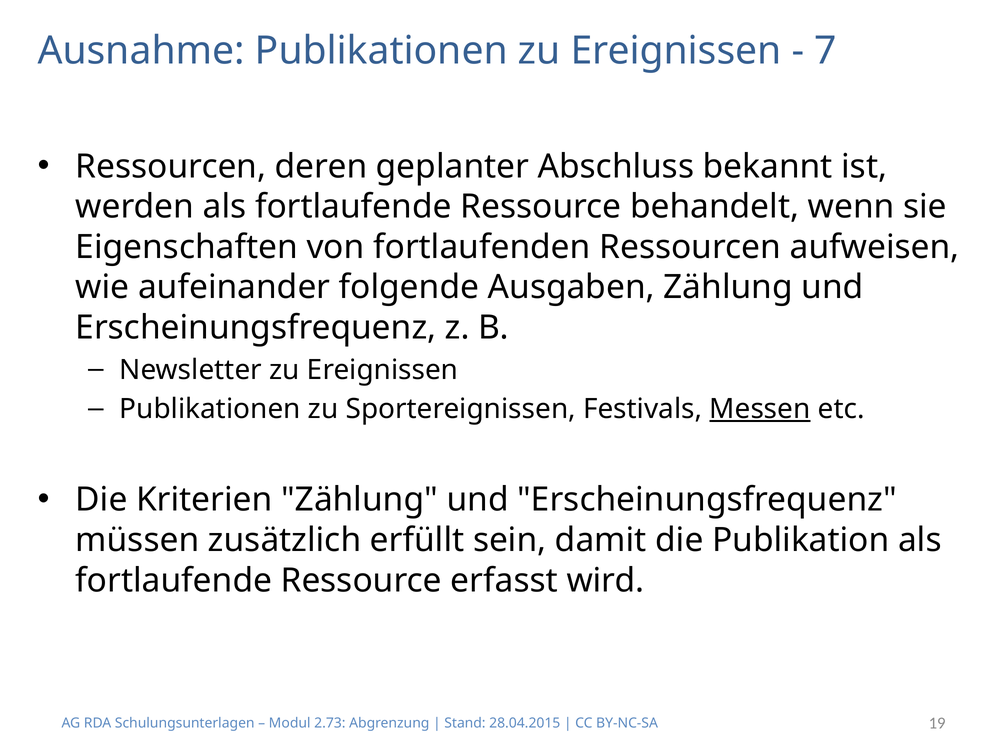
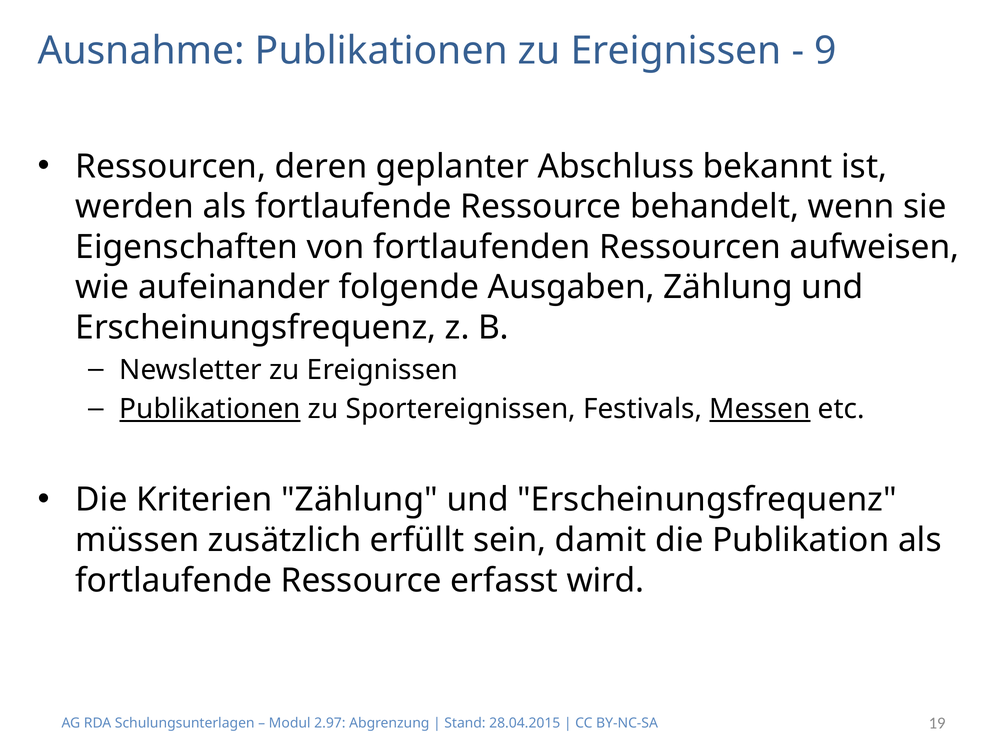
7: 7 -> 9
Publikationen at (210, 409) underline: none -> present
2.73: 2.73 -> 2.97
